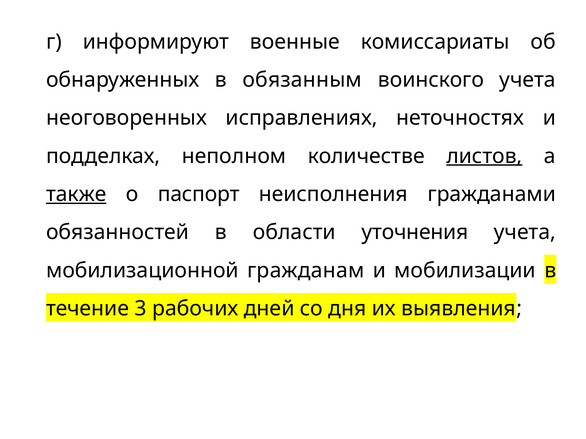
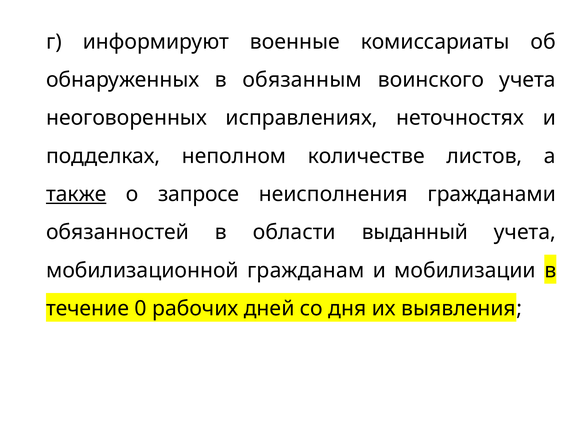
листов underline: present -> none
паспорт: паспорт -> запросе
уточнения: уточнения -> выданный
3: 3 -> 0
